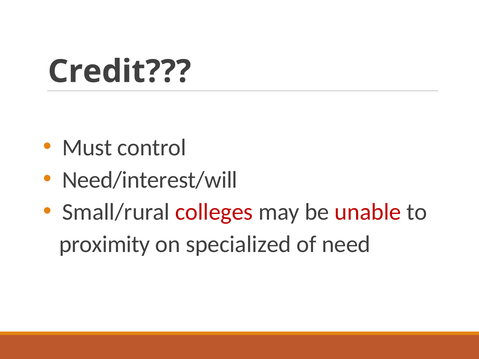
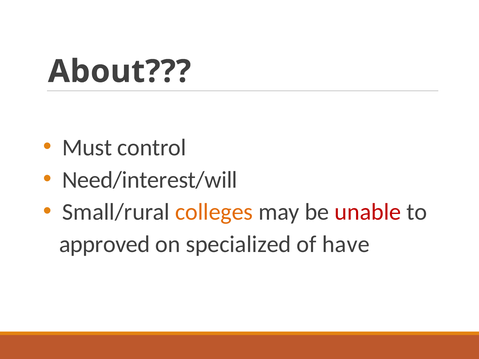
Credit: Credit -> About
colleges colour: red -> orange
proximity: proximity -> approved
need: need -> have
